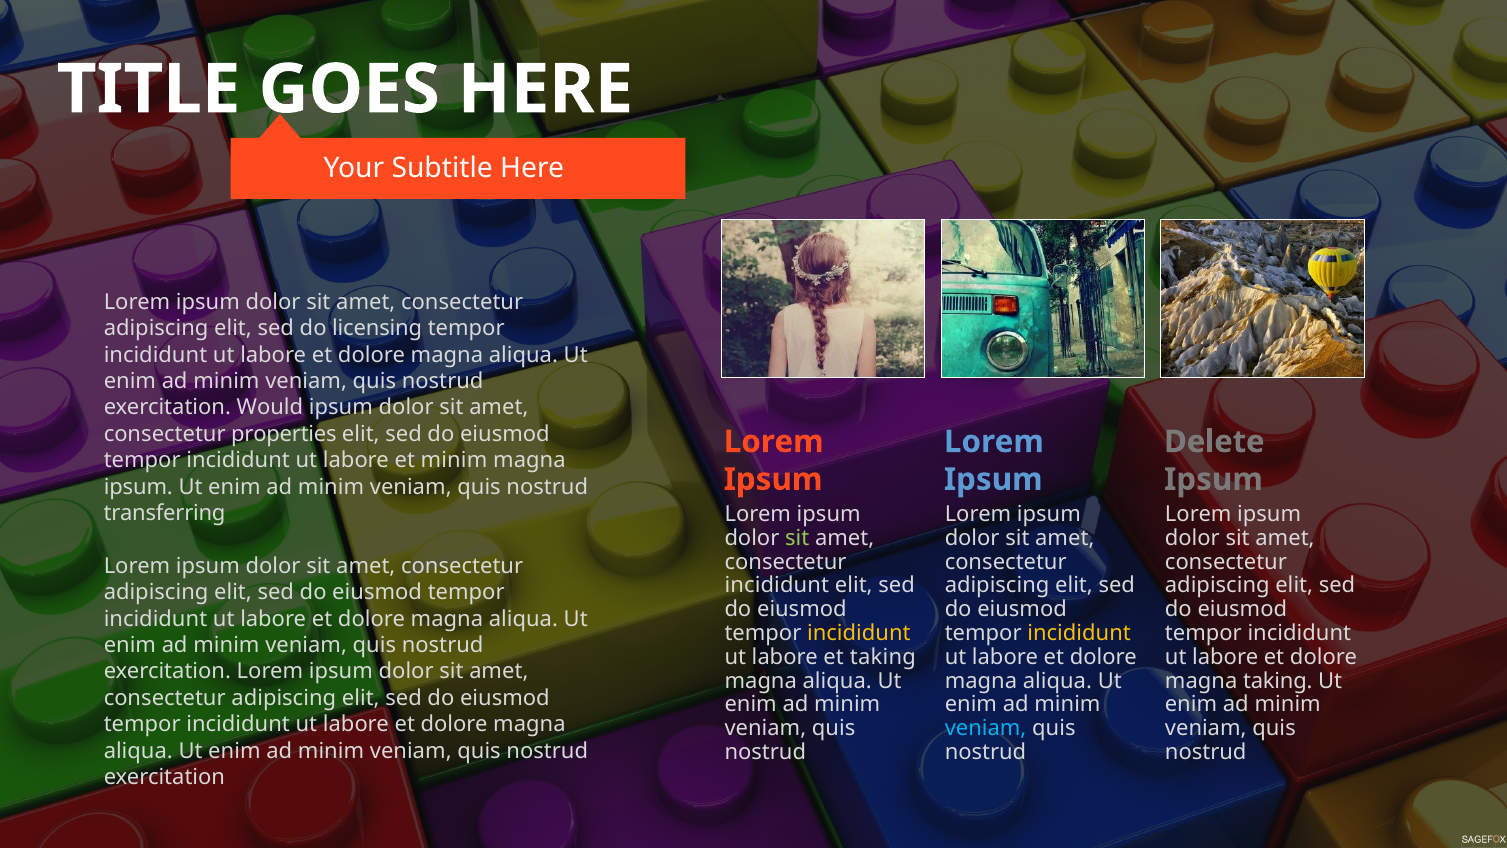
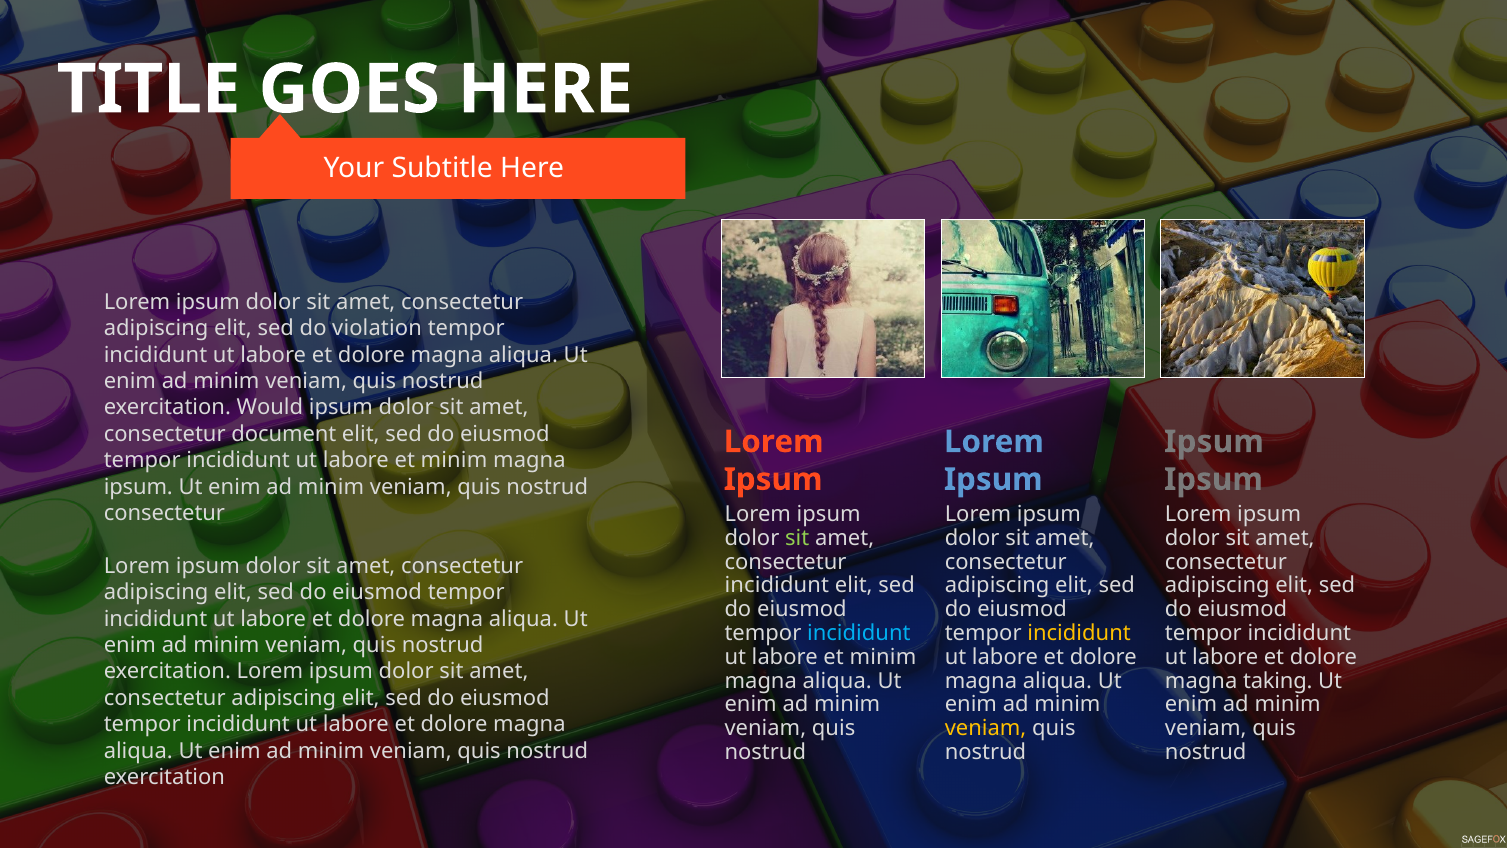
licensing: licensing -> violation
properties: properties -> document
Delete at (1214, 442): Delete -> Ipsum
transferring at (165, 513): transferring -> consectetur
incididunt at (859, 633) colour: yellow -> light blue
taking at (883, 657): taking -> minim
veniam at (986, 728) colour: light blue -> yellow
